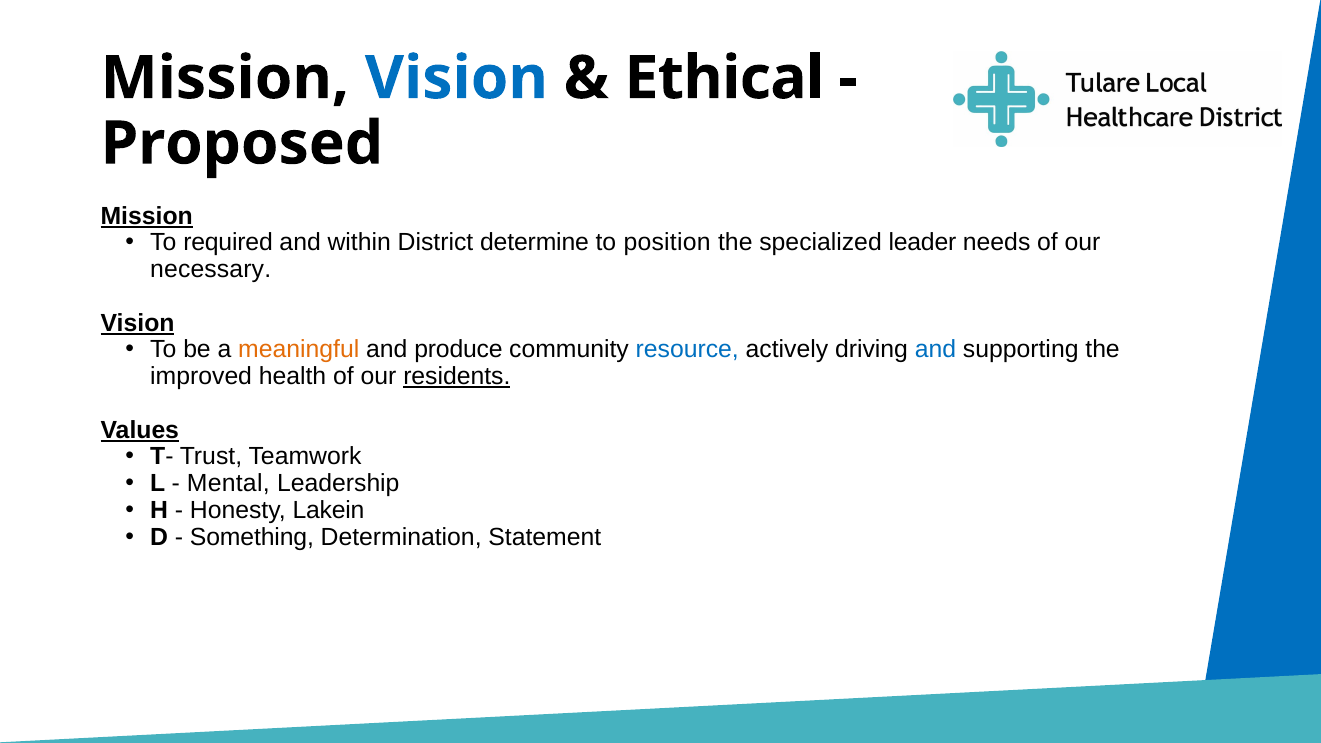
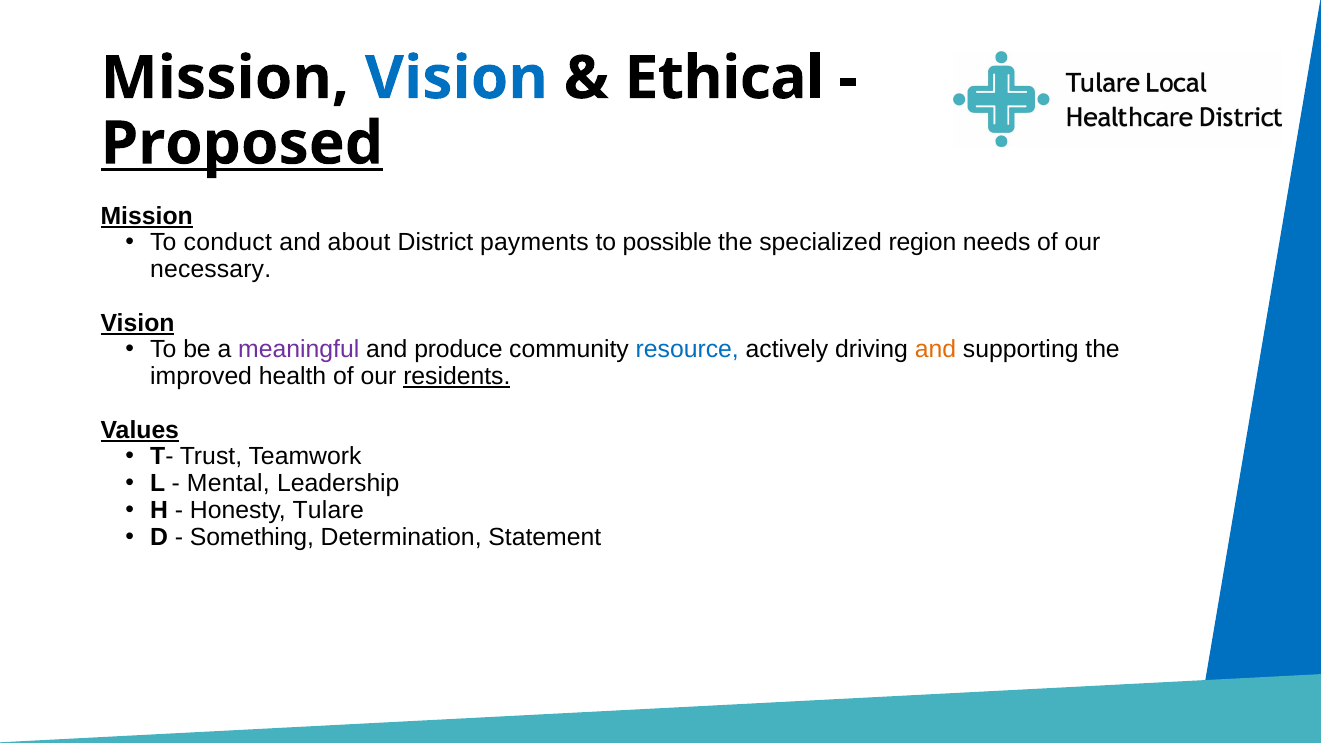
Proposed underline: none -> present
required: required -> conduct
within: within -> about
determine: determine -> payments
position: position -> possible
leader: leader -> region
meaningful colour: orange -> purple
and at (935, 350) colour: blue -> orange
Lakein: Lakein -> Tulare
